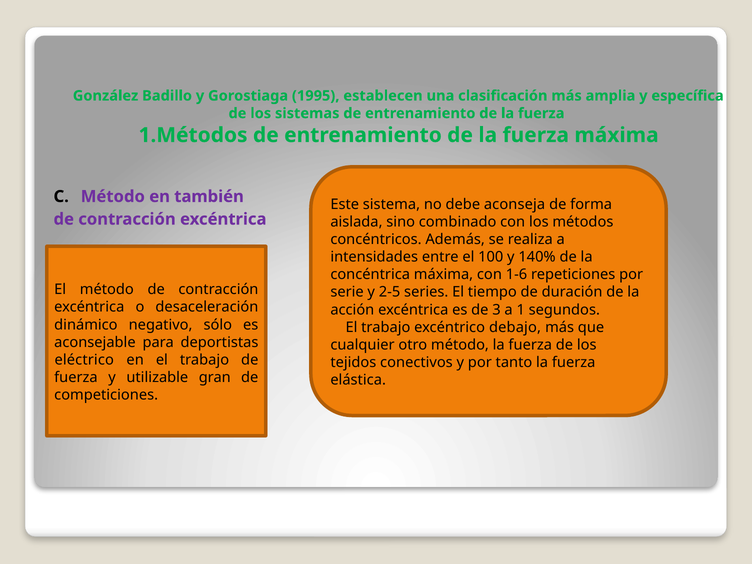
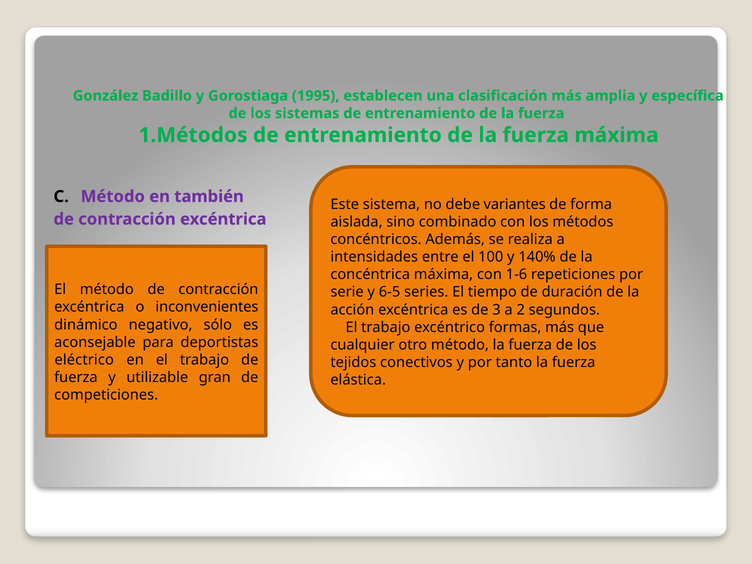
aconseja: aconseja -> variantes
2-5: 2-5 -> 6-5
desaceleración: desaceleración -> inconvenientes
1: 1 -> 2
debajo: debajo -> formas
